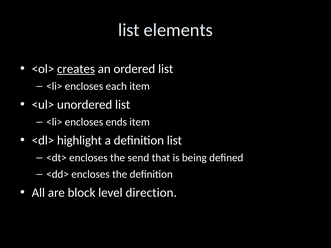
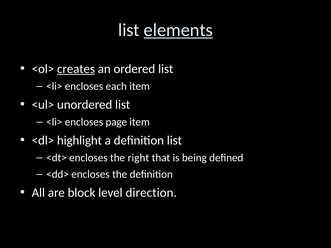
elements underline: none -> present
ends: ends -> page
send: send -> right
